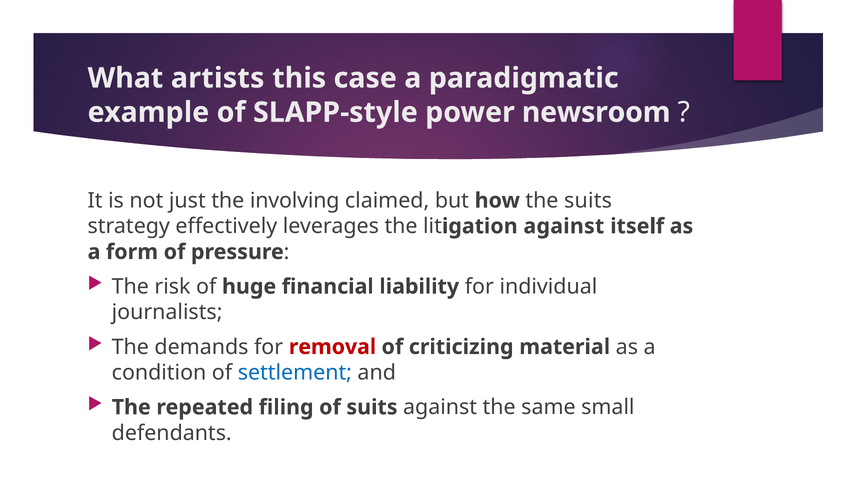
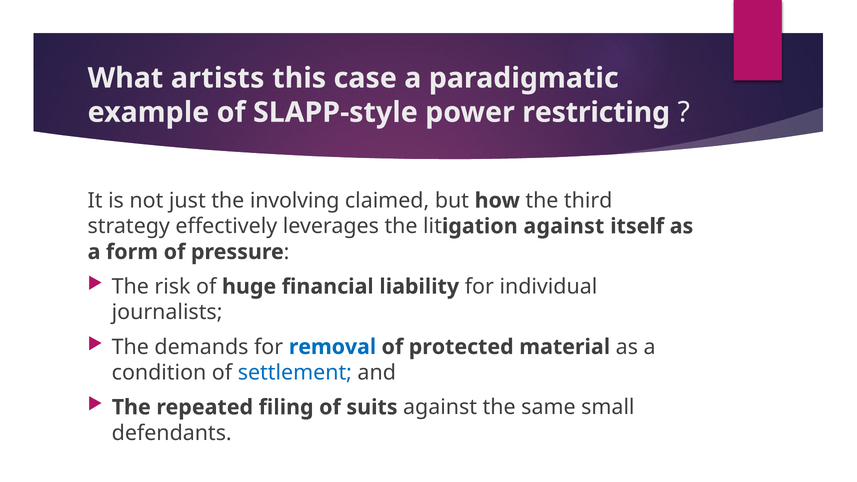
newsroom: newsroom -> restricting
the suits: suits -> third
removal colour: red -> blue
criticizing: criticizing -> protected
